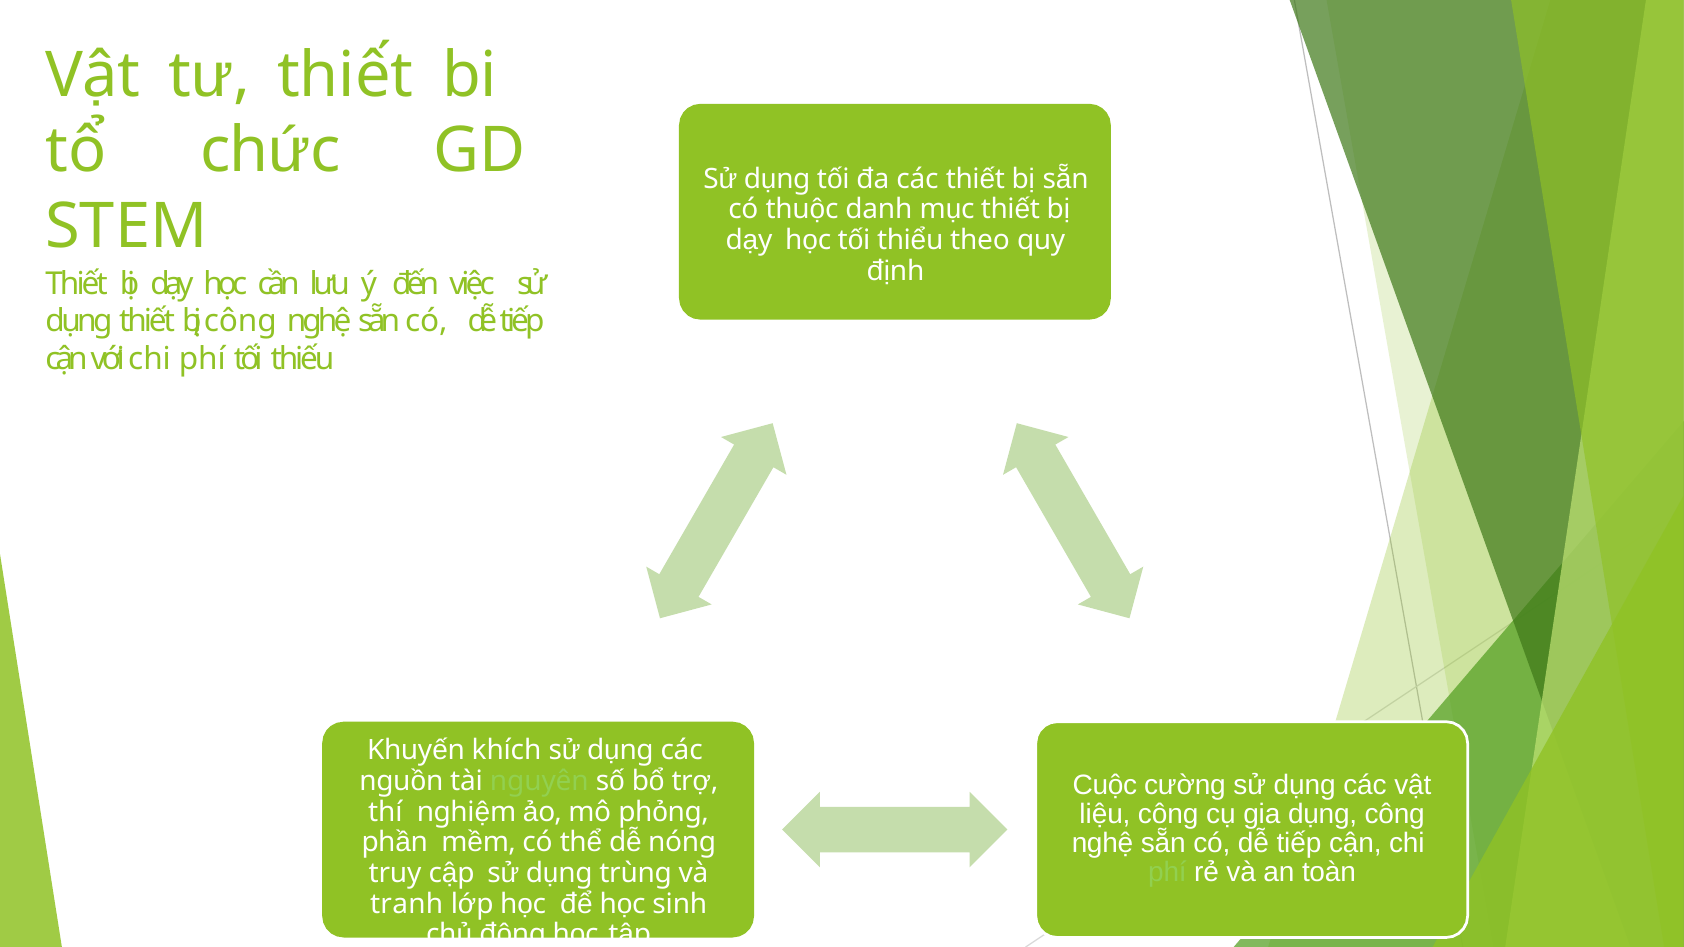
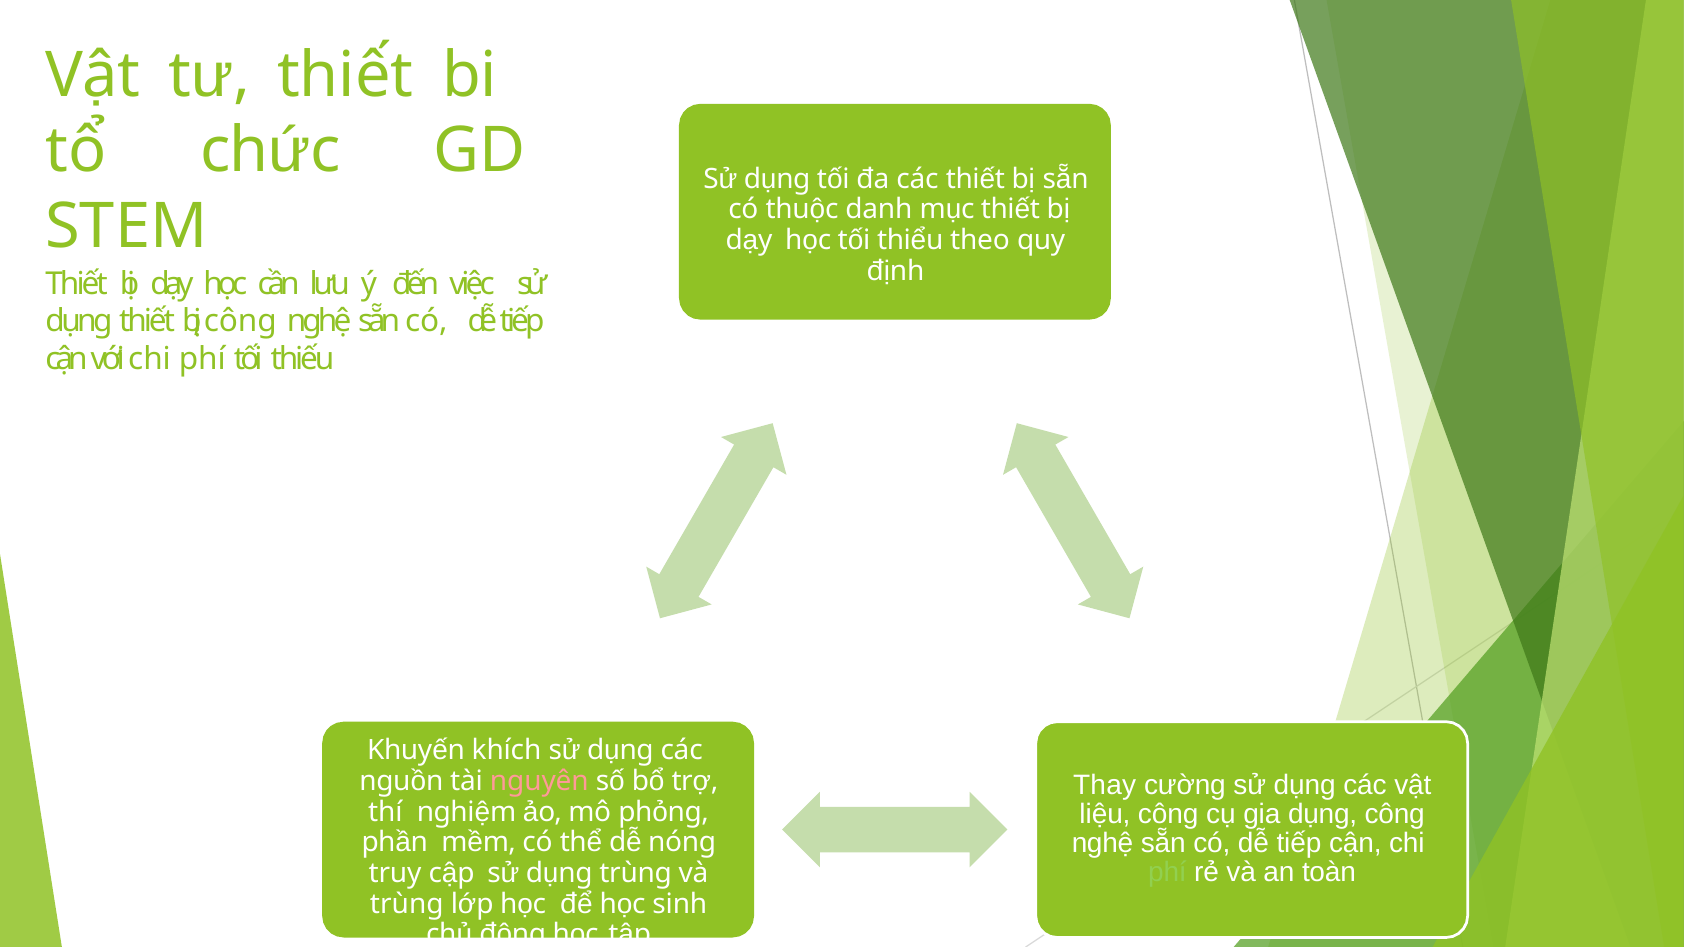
Cuộc: Cuộc -> Thay
nguyên colour: light green -> pink
tranh at (407, 904): tranh -> trùng
